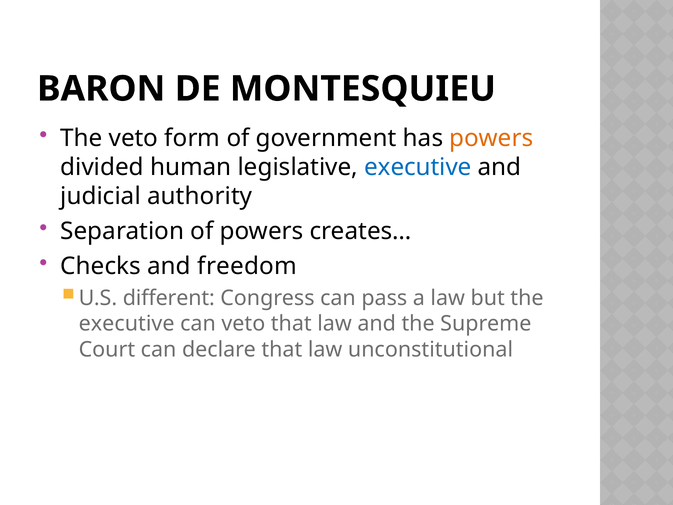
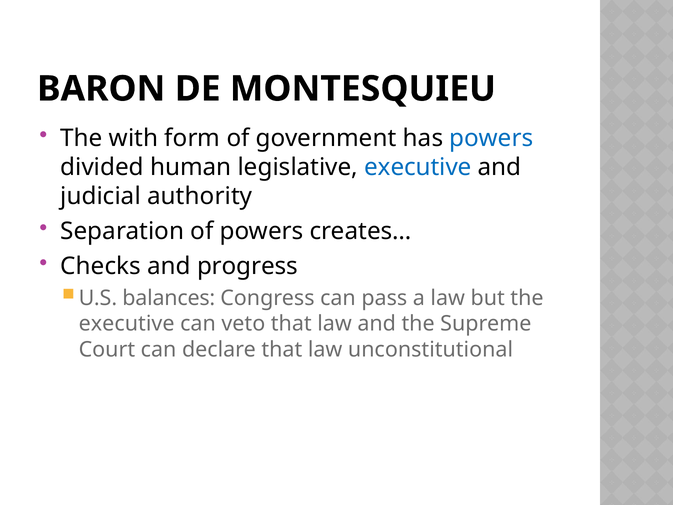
The veto: veto -> with
powers at (491, 138) colour: orange -> blue
freedom: freedom -> progress
different: different -> balances
